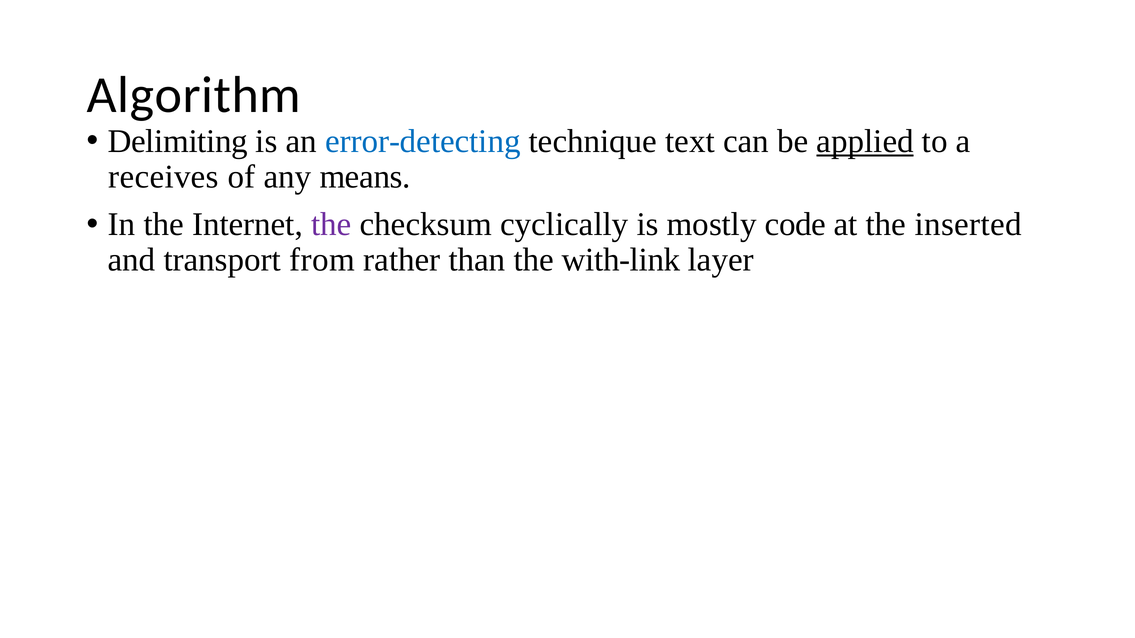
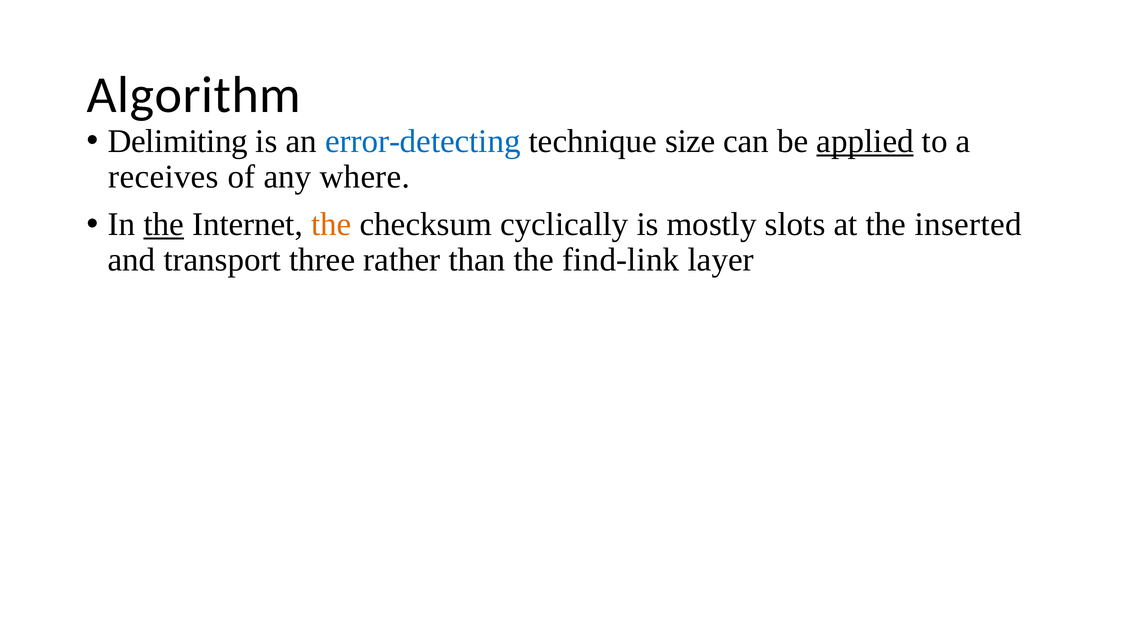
text: text -> size
means: means -> where
the at (164, 225) underline: none -> present
the at (331, 225) colour: purple -> orange
code: code -> slots
from: from -> three
with-link: with-link -> find-link
